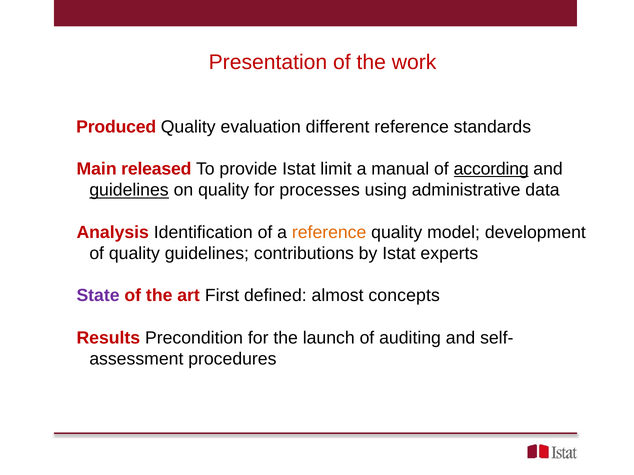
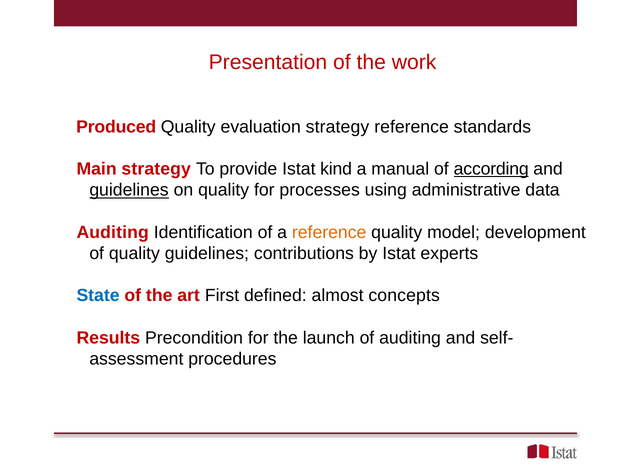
evaluation different: different -> strategy
Main released: released -> strategy
limit: limit -> kind
Analysis at (113, 233): Analysis -> Auditing
State colour: purple -> blue
